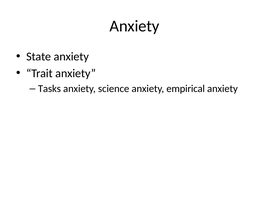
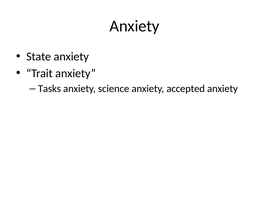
empirical: empirical -> accepted
